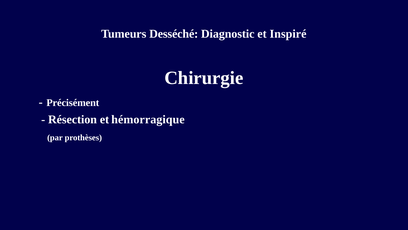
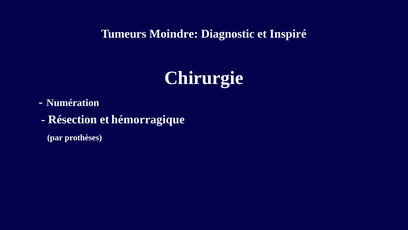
Desséché: Desséché -> Moindre
Précisément: Précisément -> Numération
